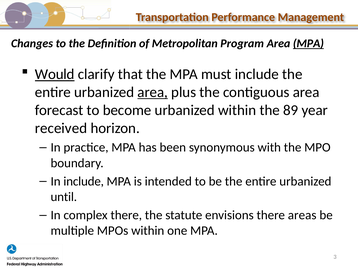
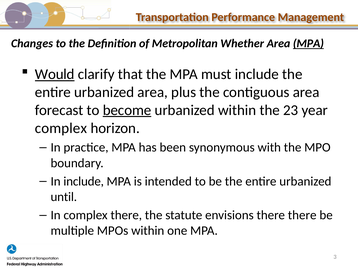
Program: Program -> Whether
area at (153, 92) underline: present -> none
become underline: none -> present
89: 89 -> 23
received at (61, 128): received -> complex
there areas: areas -> there
